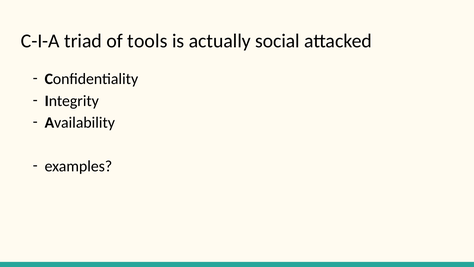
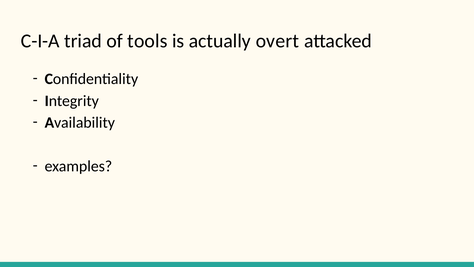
social: social -> overt
